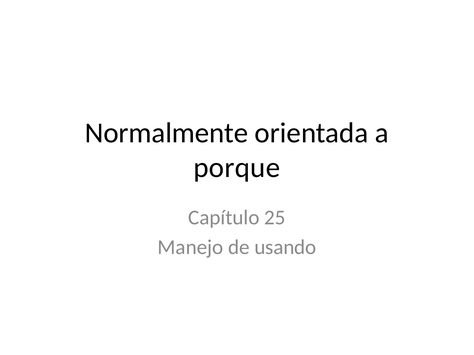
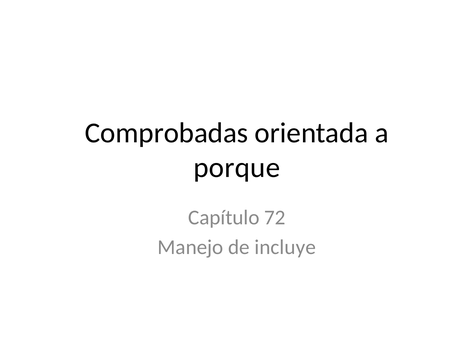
Normalmente: Normalmente -> Comprobadas
25: 25 -> 72
usando: usando -> incluye
